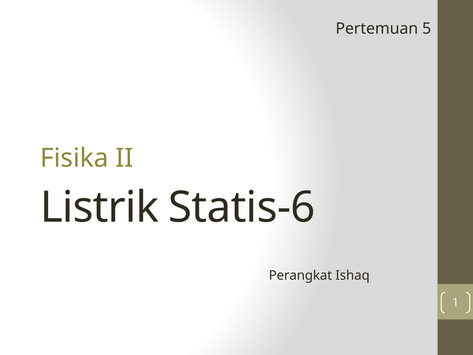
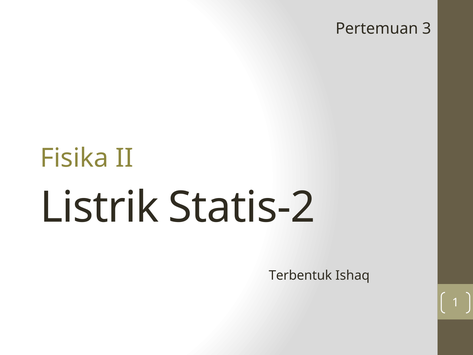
5: 5 -> 3
Statis-6: Statis-6 -> Statis-2
Perangkat: Perangkat -> Terbentuk
